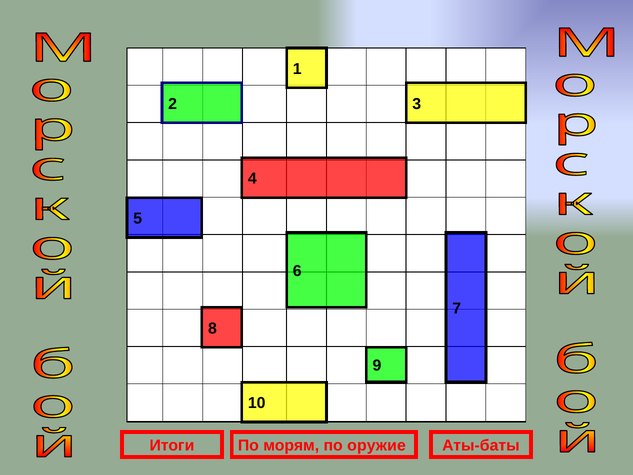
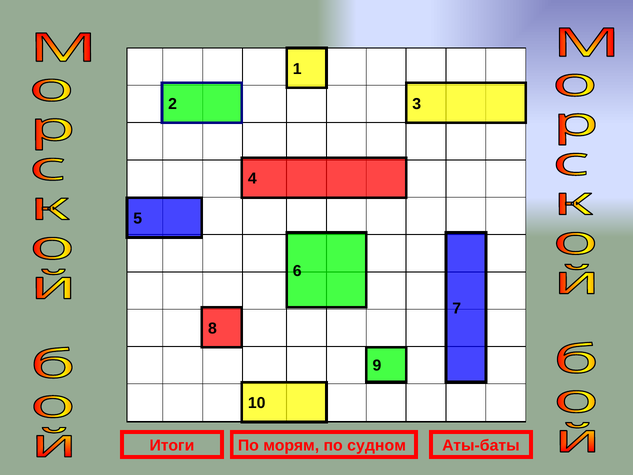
оружие: оружие -> судном
